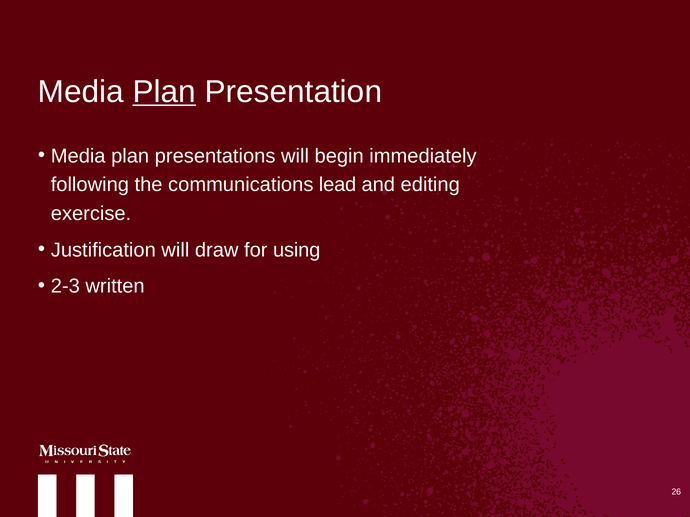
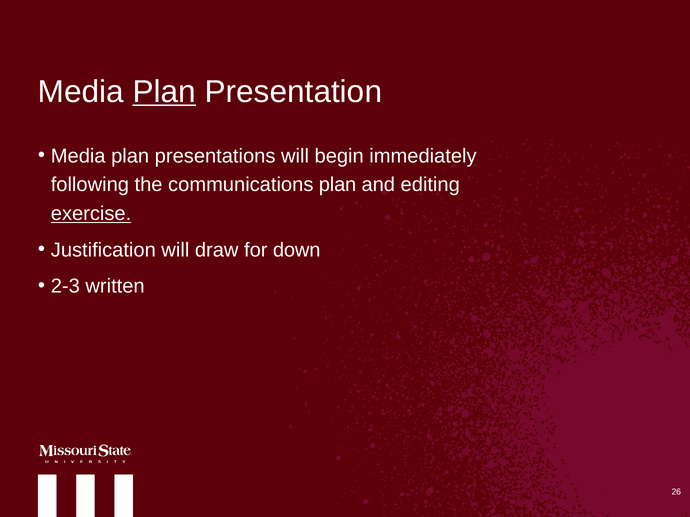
communications lead: lead -> plan
exercise underline: none -> present
using: using -> down
